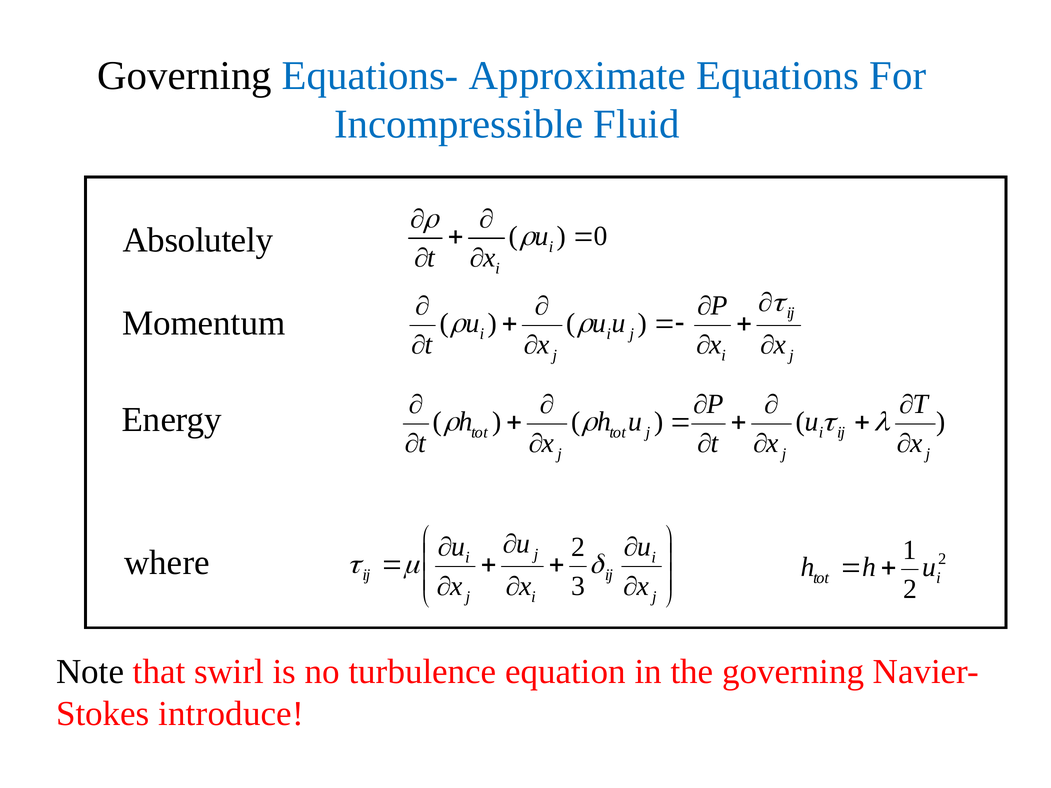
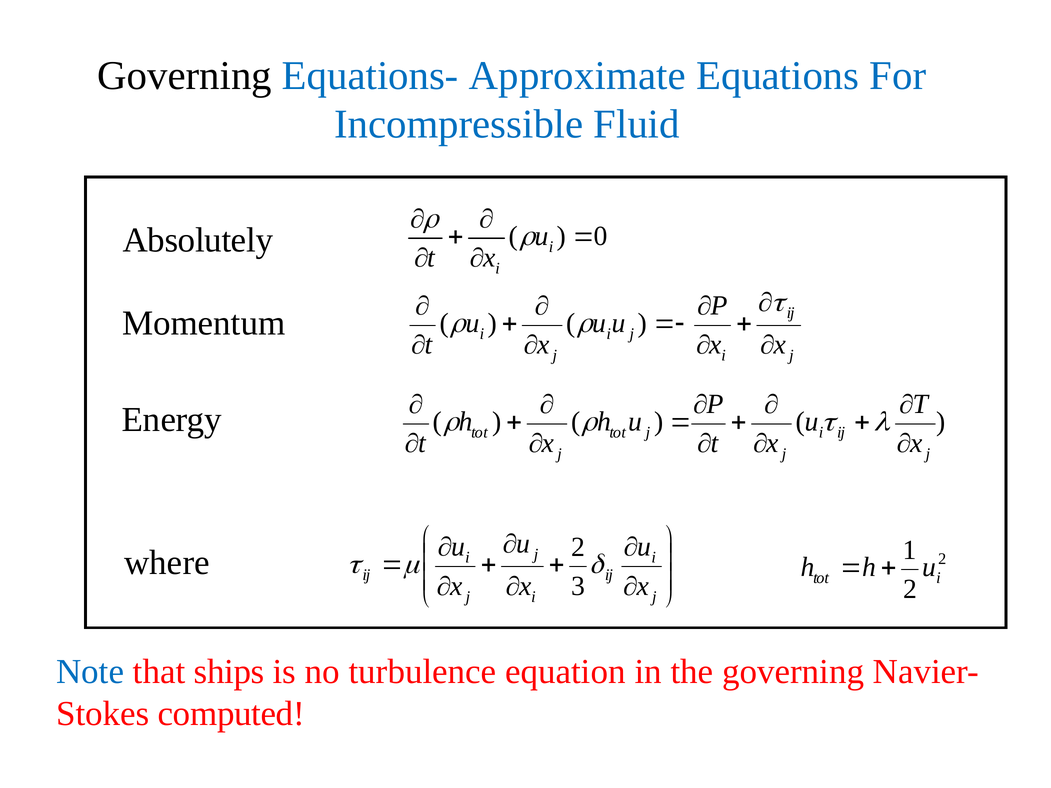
Note colour: black -> blue
swirl: swirl -> ships
introduce: introduce -> computed
